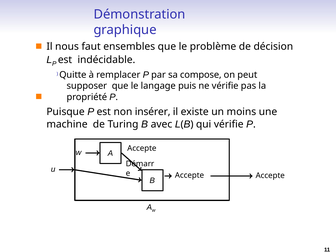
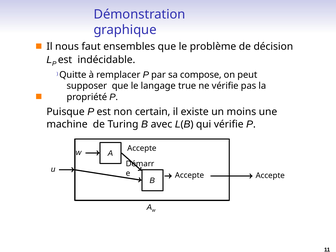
puis: puis -> true
insérer: insérer -> certain
